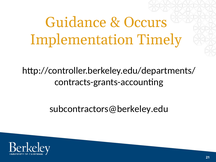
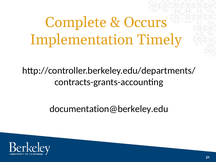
Guidance: Guidance -> Complete
subcontractors@berkeley.edu: subcontractors@berkeley.edu -> documentation@berkeley.edu
